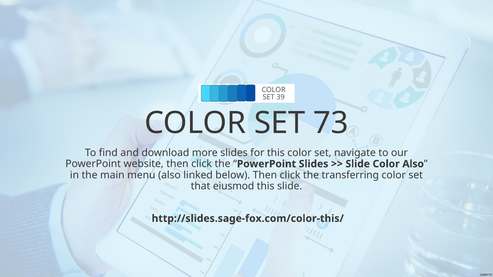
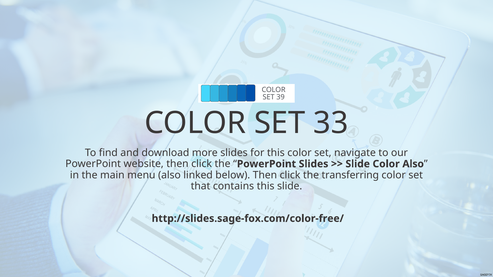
73: 73 -> 33
eiusmod: eiusmod -> contains
http://slides.sage-fox.com/color-this/: http://slides.sage-fox.com/color-this/ -> http://slides.sage-fox.com/color-free/
